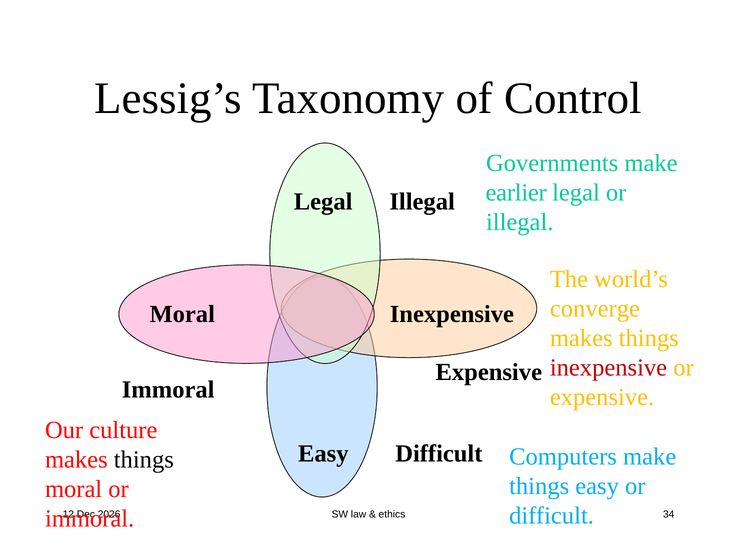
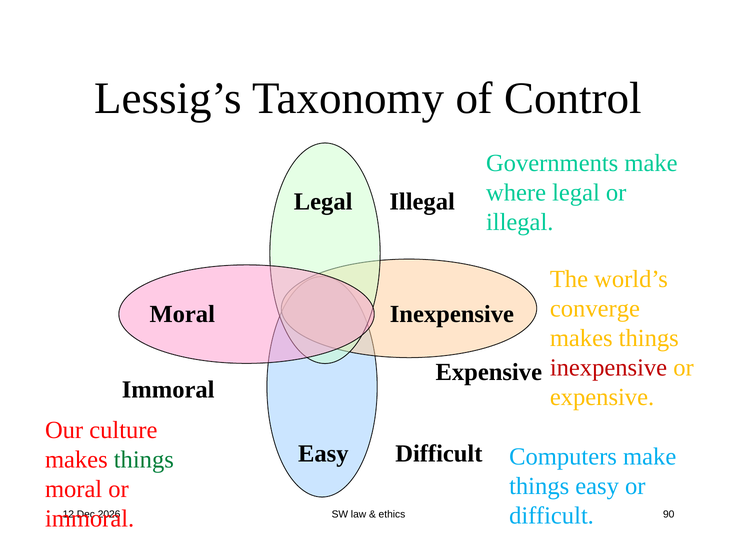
earlier: earlier -> where
things at (144, 459) colour: black -> green
34: 34 -> 90
